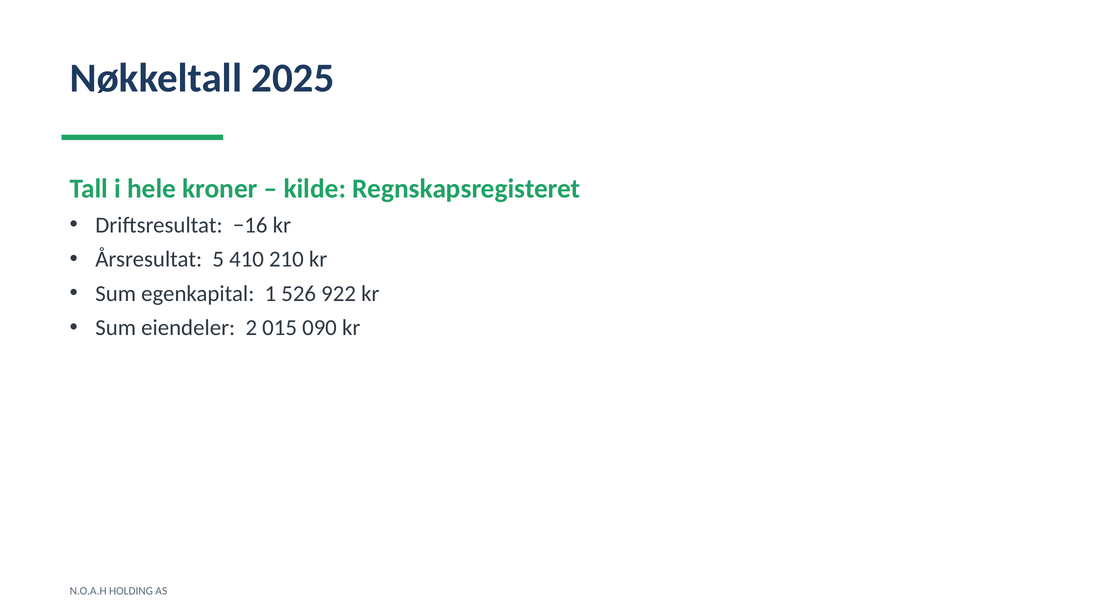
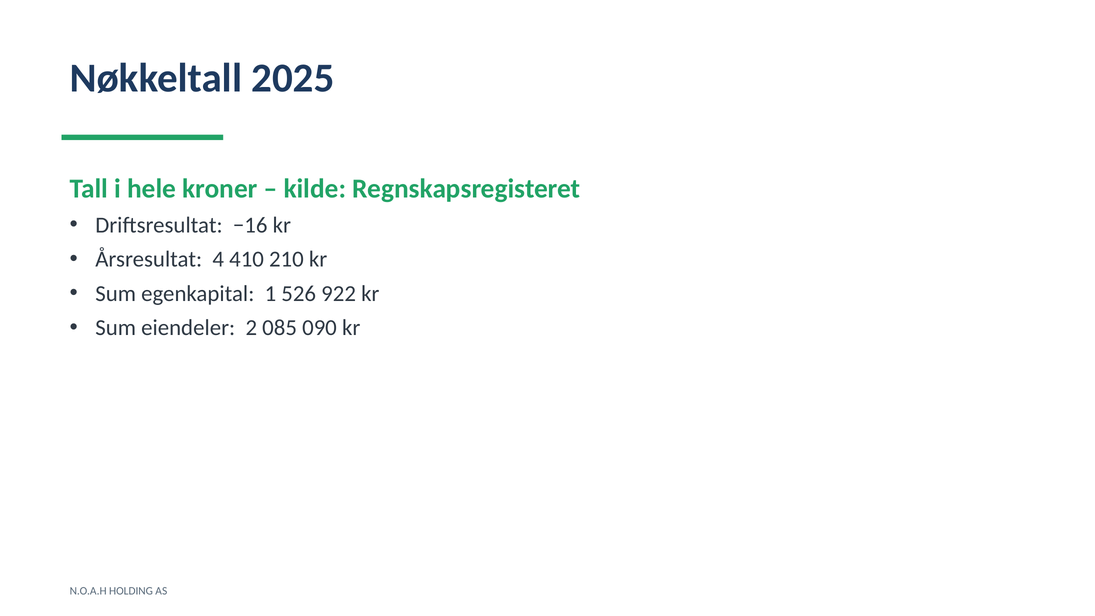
5: 5 -> 4
015: 015 -> 085
